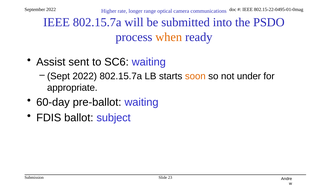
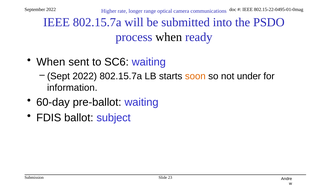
when at (169, 37) colour: orange -> black
Assist at (51, 62): Assist -> When
appropriate: appropriate -> information
